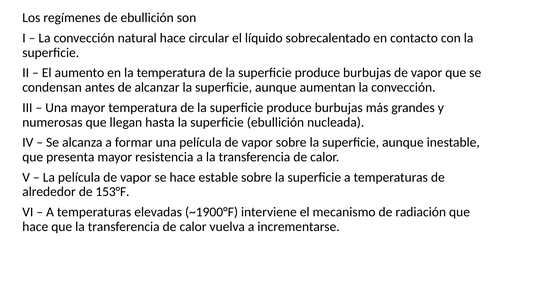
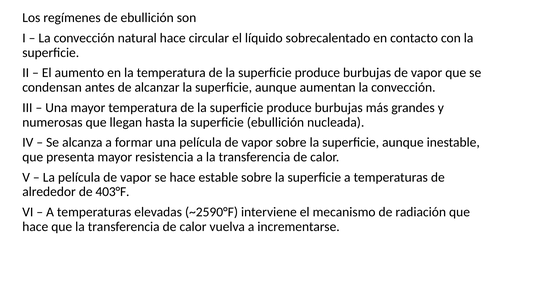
153°F: 153°F -> 403°F
~1900°F: ~1900°F -> ~2590°F
